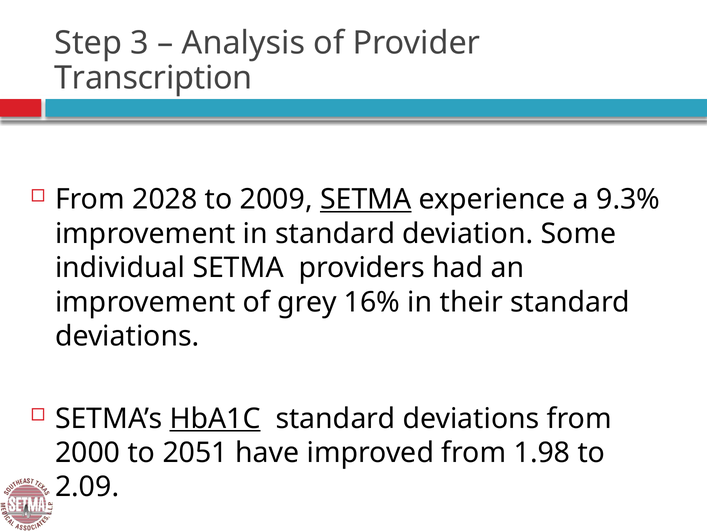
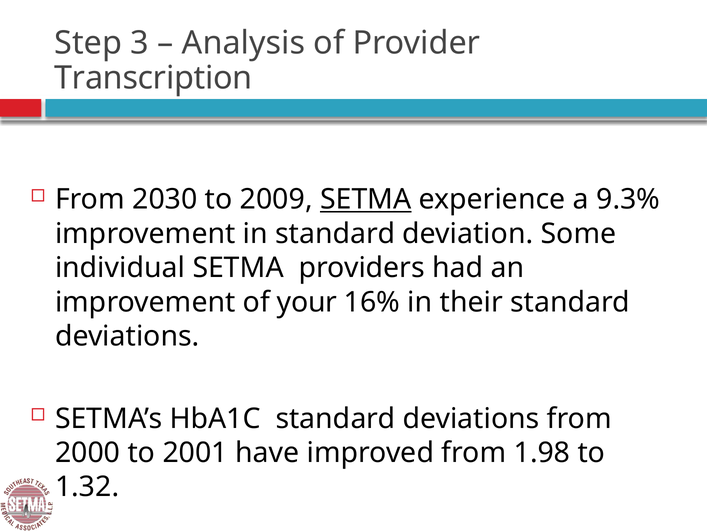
2028: 2028 -> 2030
grey: grey -> your
HbA1C underline: present -> none
2051: 2051 -> 2001
2.09: 2.09 -> 1.32
